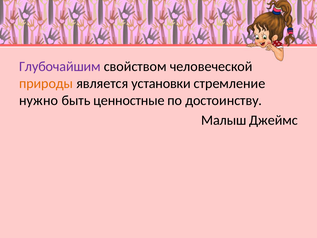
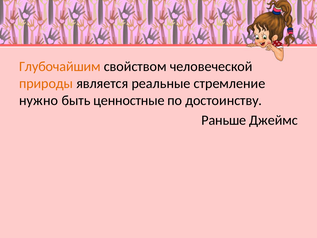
Глубочайшим colour: purple -> orange
установки: установки -> реальные
Малыш: Малыш -> Раньше
